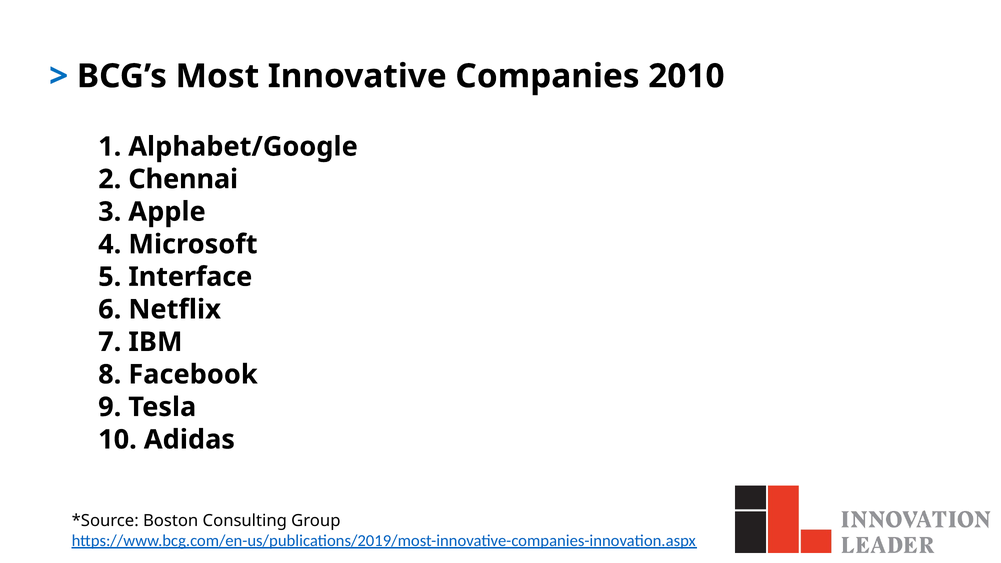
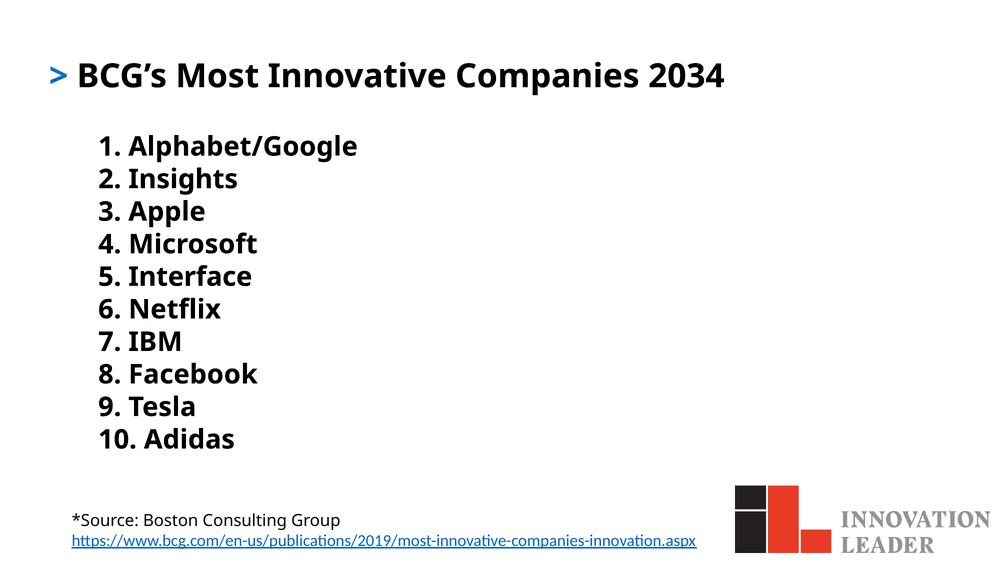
2010: 2010 -> 2034
Chennai: Chennai -> Insights
